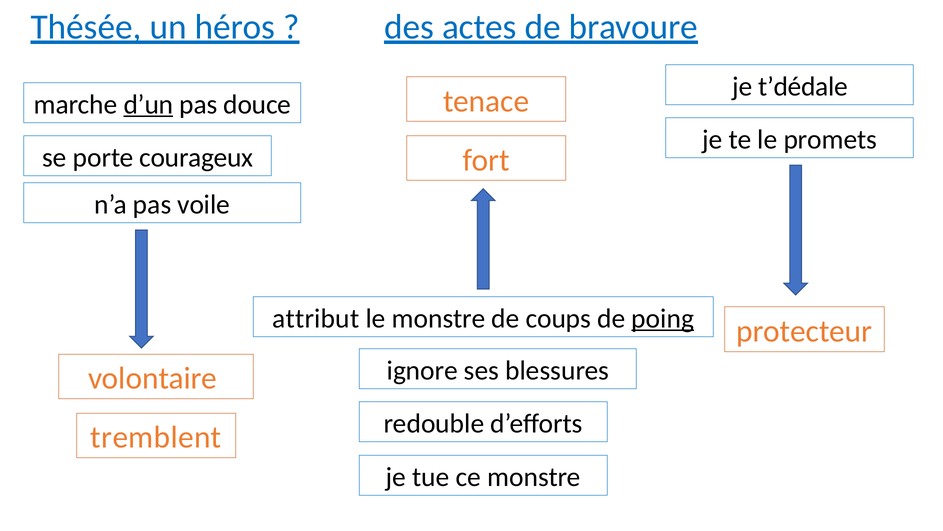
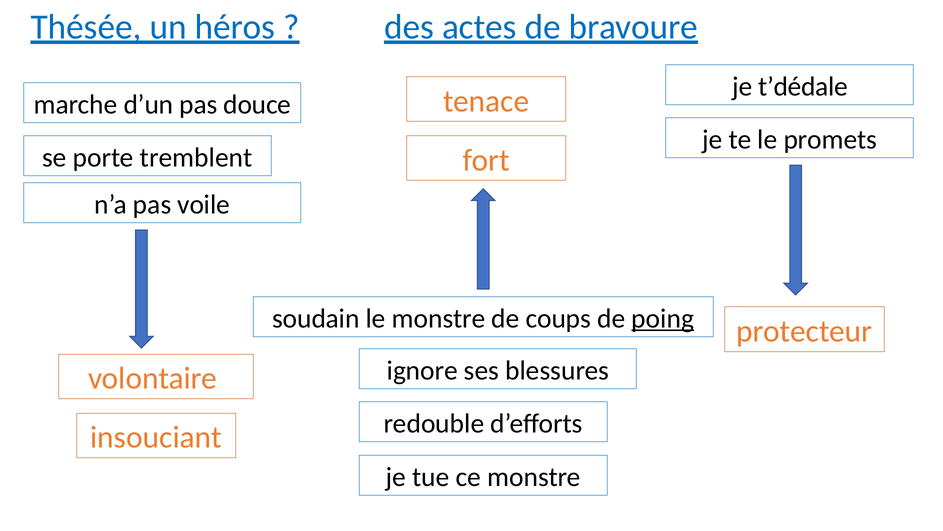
d’un underline: present -> none
courageux: courageux -> tremblent
attribut: attribut -> soudain
tremblent: tremblent -> insouciant
